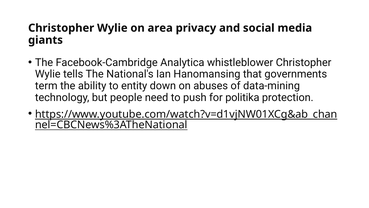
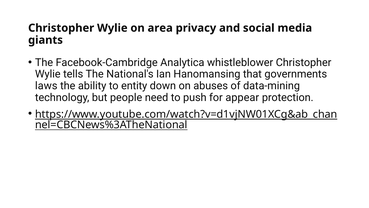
term: term -> laws
politika: politika -> appear
